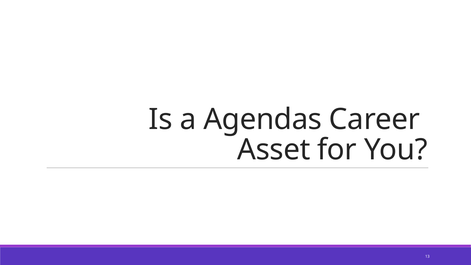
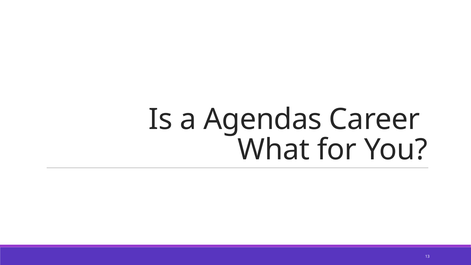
Asset: Asset -> What
